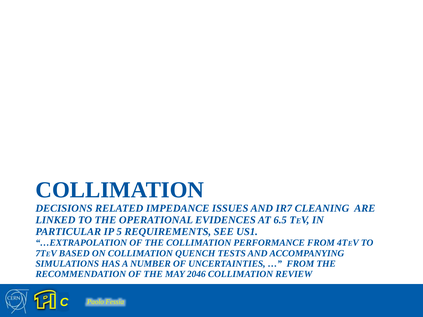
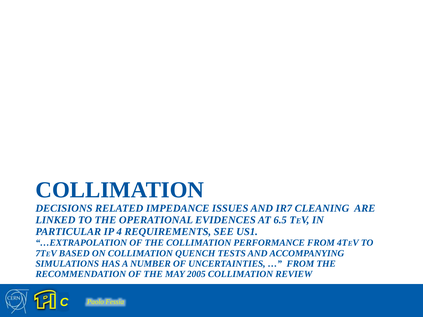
5: 5 -> 4
2046: 2046 -> 2005
